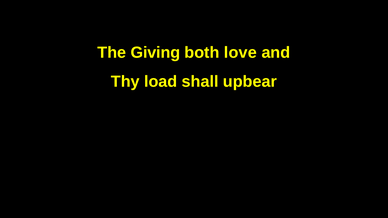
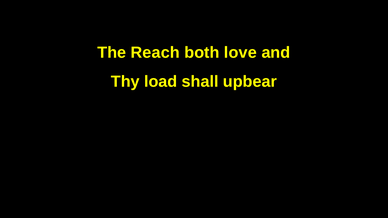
Giving: Giving -> Reach
